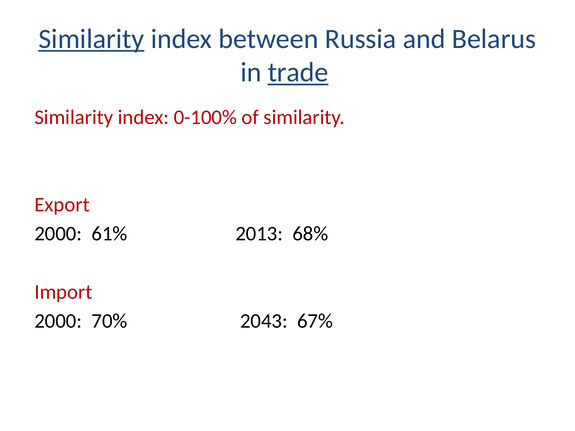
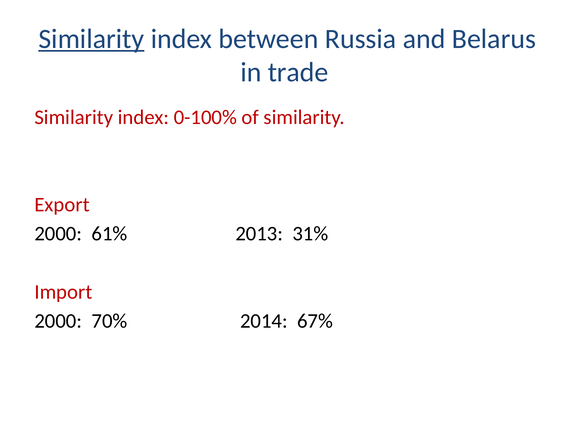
trade underline: present -> none
68%: 68% -> 31%
2043: 2043 -> 2014
